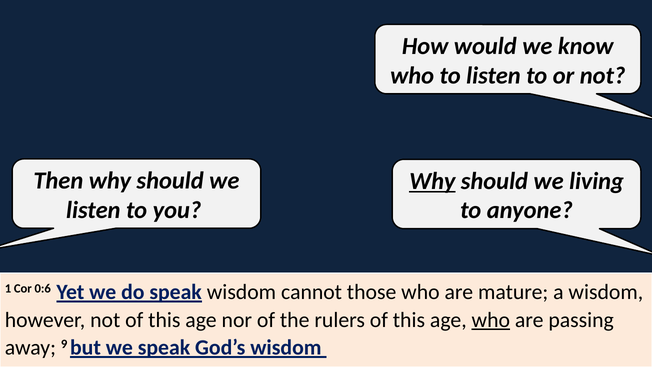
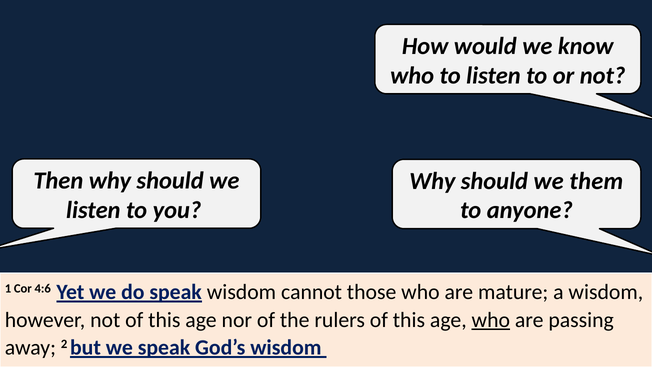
Why at (432, 181) underline: present -> none
living: living -> them
0:6: 0:6 -> 4:6
9: 9 -> 2
